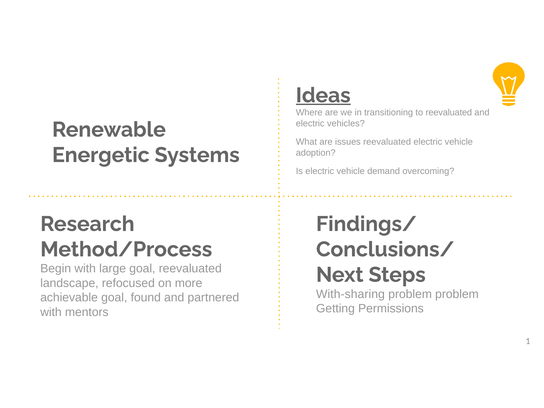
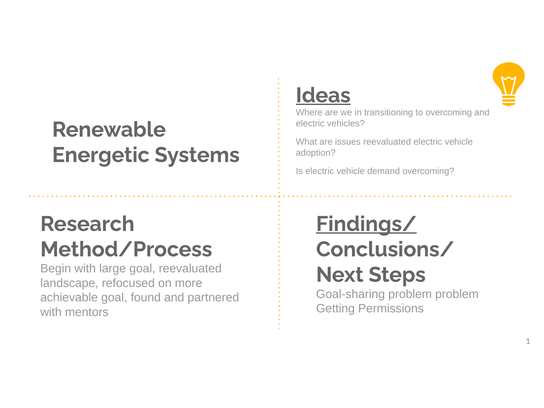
to reevaluated: reevaluated -> overcoming
Findings/ underline: none -> present
With-sharing: With-sharing -> Goal-sharing
